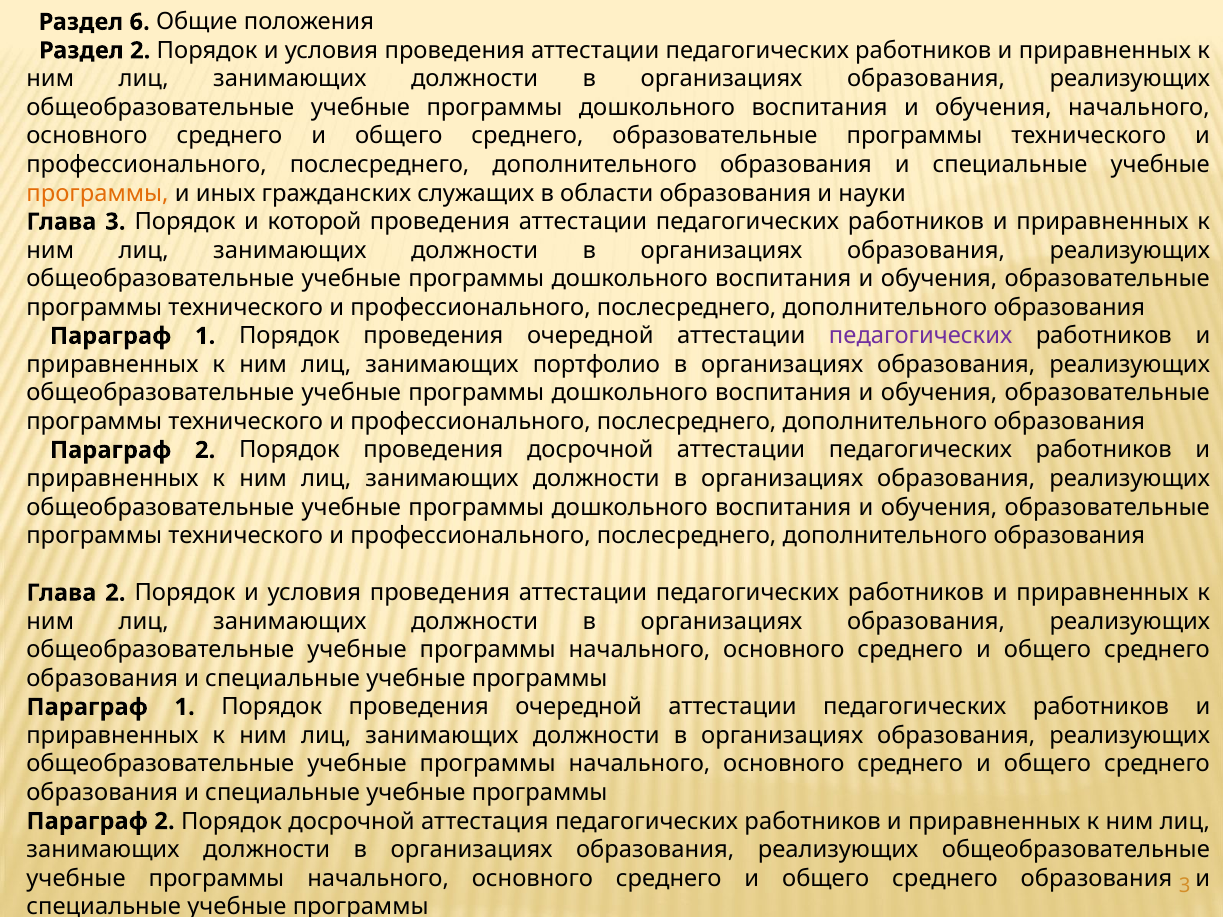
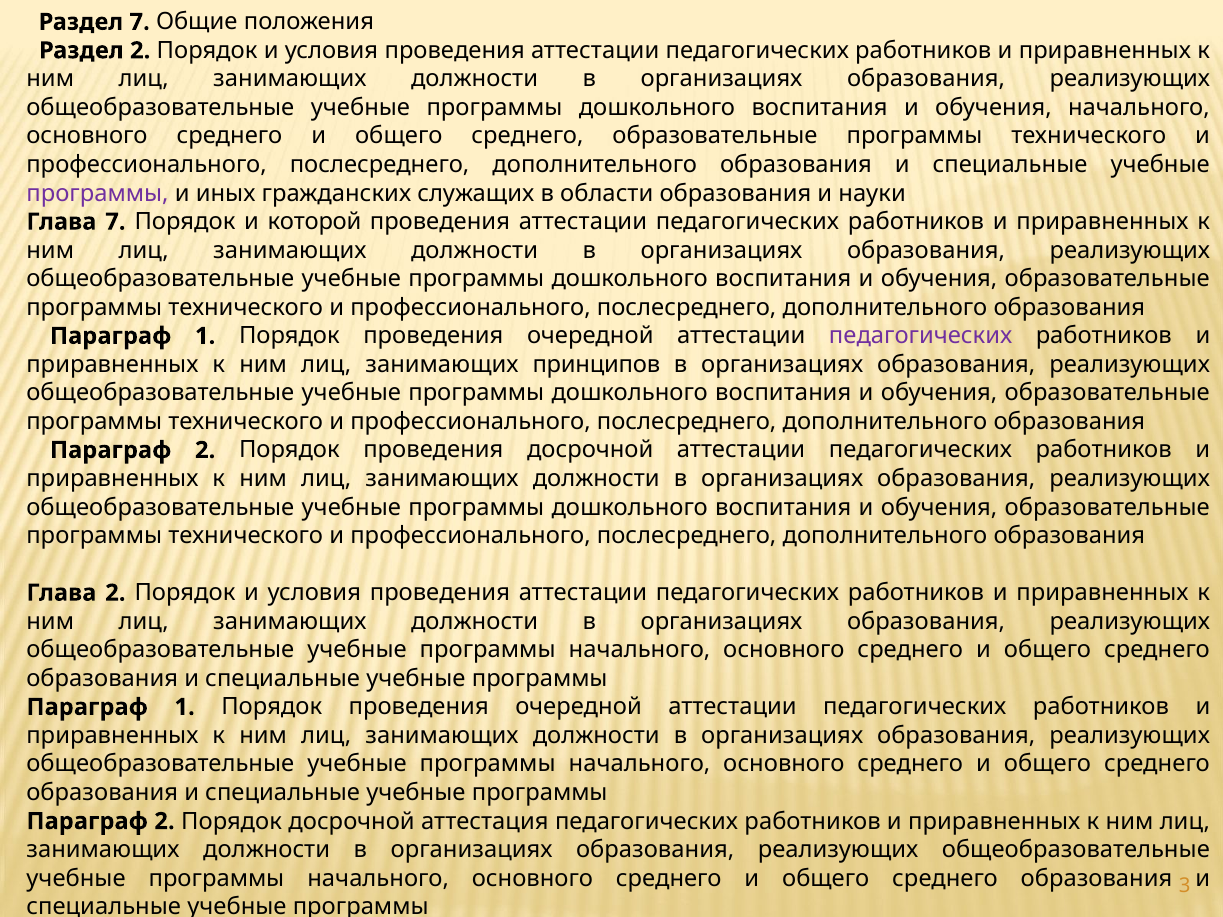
Раздел 6: 6 -> 7
программы at (98, 193) colour: orange -> purple
3 at (115, 222): 3 -> 7
портфолио: портфолио -> принципов
